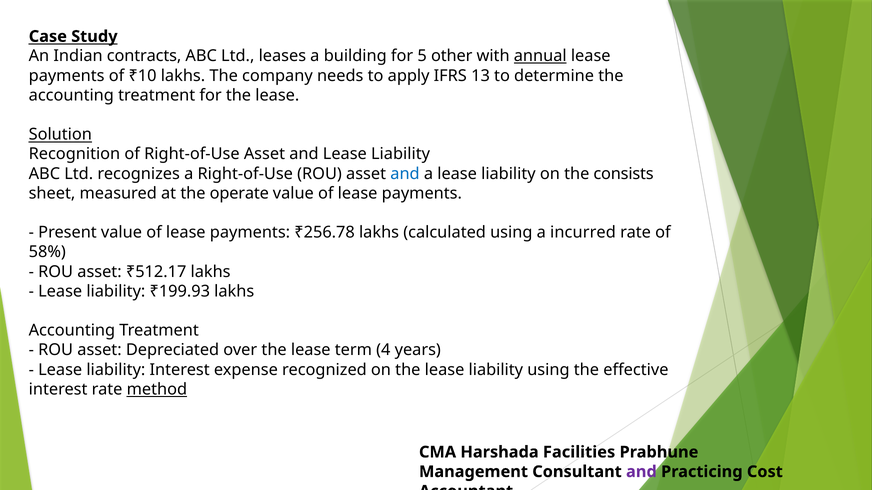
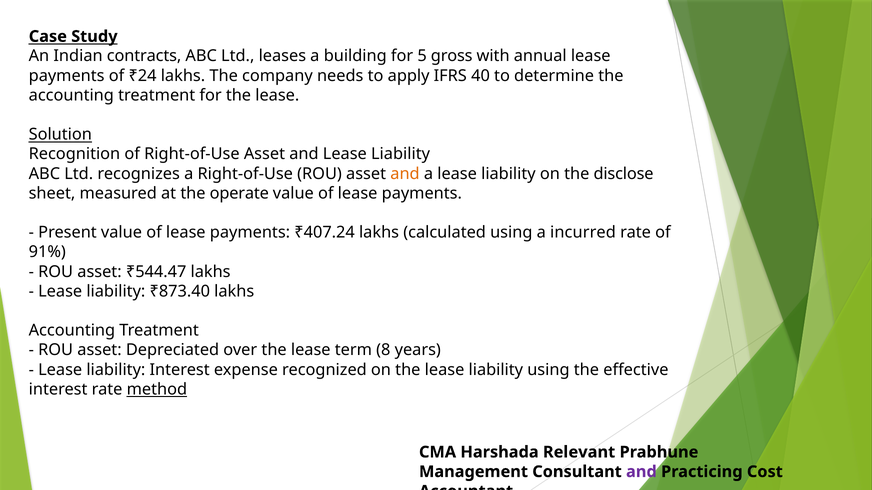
other: other -> gross
annual underline: present -> none
₹10: ₹10 -> ₹24
13: 13 -> 40
and at (405, 174) colour: blue -> orange
consists: consists -> disclose
₹256.78: ₹256.78 -> ₹407.24
58%: 58% -> 91%
₹512.17: ₹512.17 -> ₹544.47
₹199.93: ₹199.93 -> ₹873.40
4: 4 -> 8
Facilities: Facilities -> Relevant
